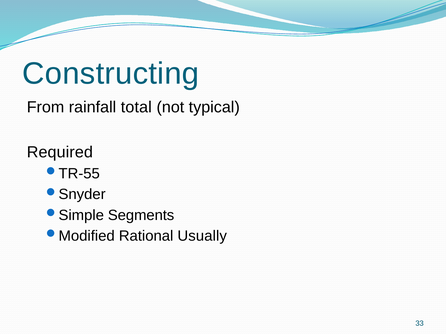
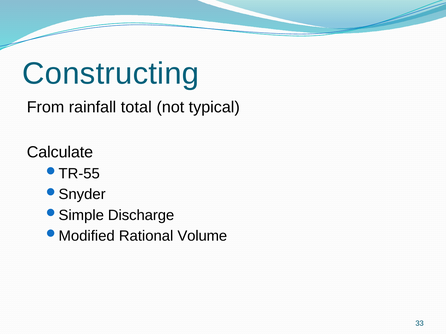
Required: Required -> Calculate
Segments: Segments -> Discharge
Usually: Usually -> Volume
